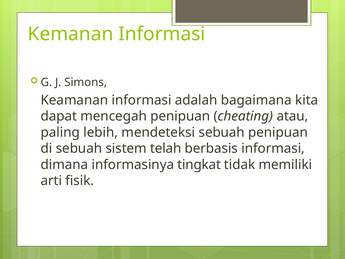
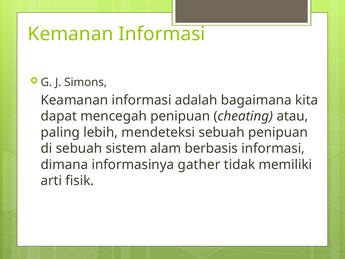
telah: telah -> alam
tingkat: tingkat -> gather
